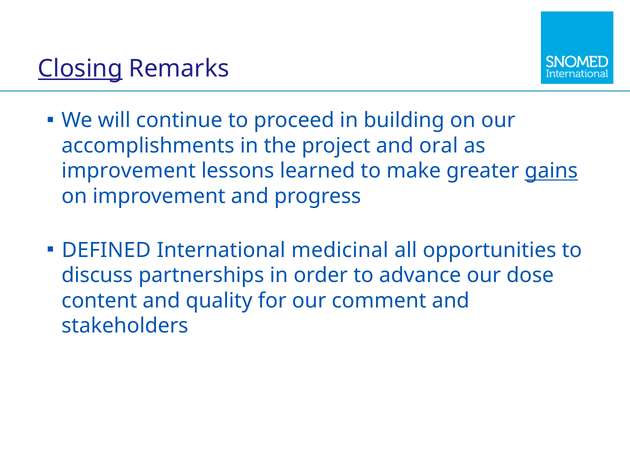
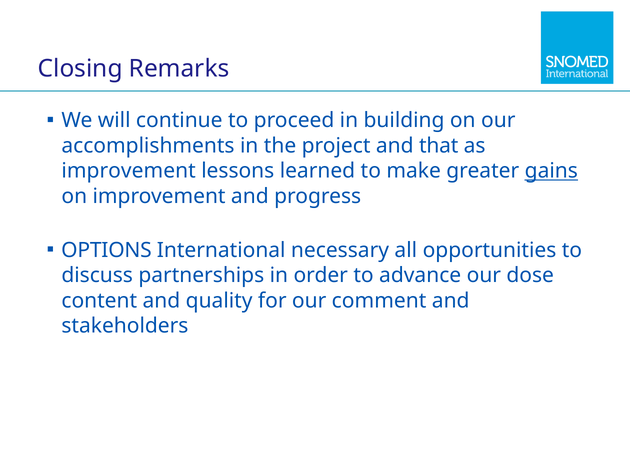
Closing underline: present -> none
oral: oral -> that
DEFINED: DEFINED -> OPTIONS
medicinal: medicinal -> necessary
